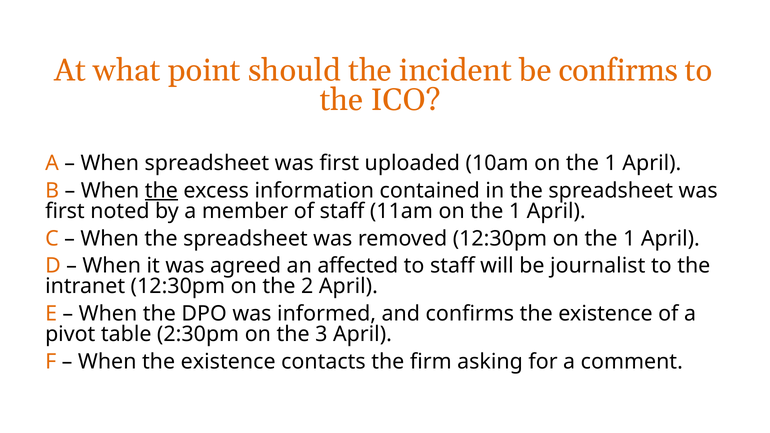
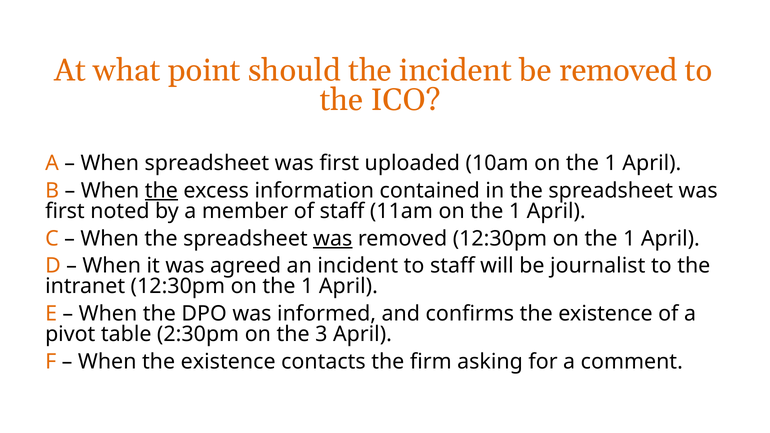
be confirms: confirms -> removed
was at (333, 239) underline: none -> present
an affected: affected -> incident
2 at (307, 286): 2 -> 1
